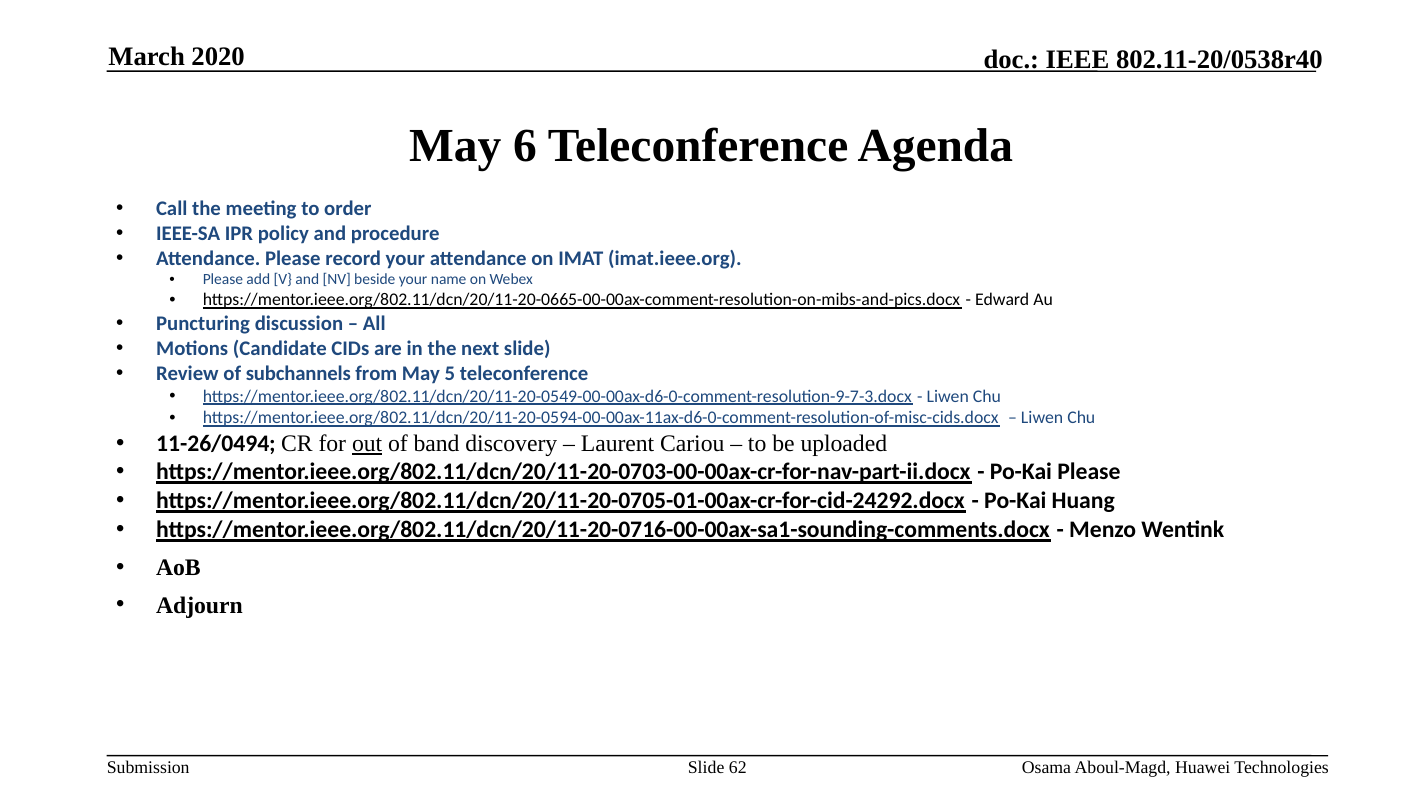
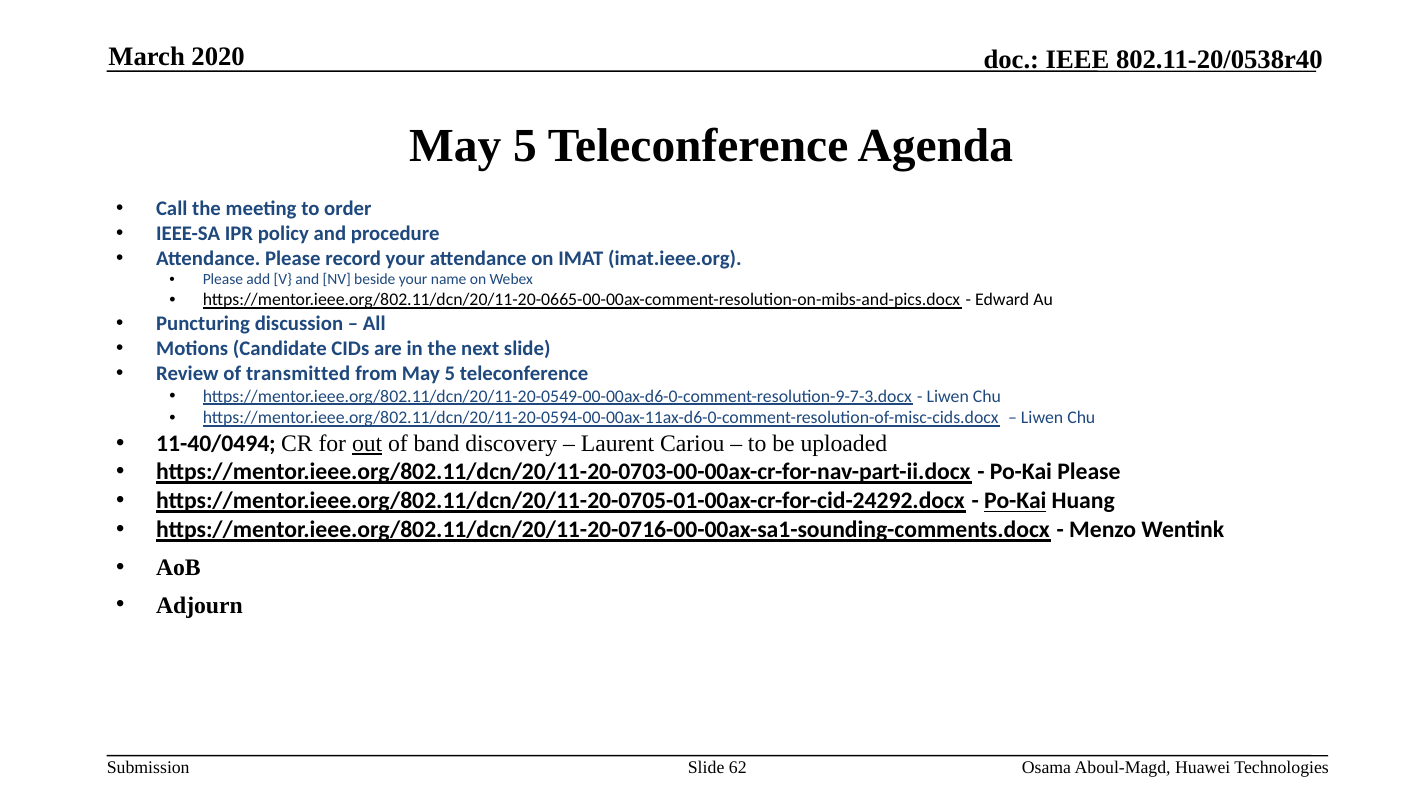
6 at (525, 145): 6 -> 5
subchannels: subchannels -> transmitted
11-26/0494: 11-26/0494 -> 11-40/0494
Po-Kai at (1015, 501) underline: none -> present
